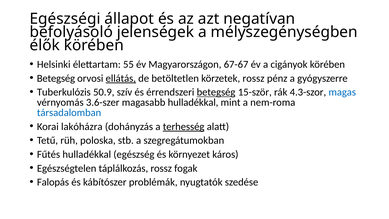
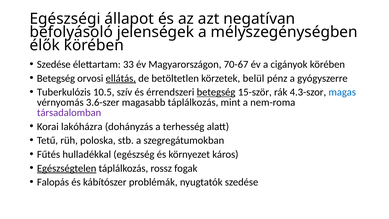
Helsinki at (54, 64): Helsinki -> Szedése
55: 55 -> 33
67-67: 67-67 -> 70-67
körzetek rossz: rossz -> belül
50.9: 50.9 -> 10.5
magasabb hulladékkal: hulladékkal -> táplálkozás
társadalomban colour: blue -> purple
terhesség underline: present -> none
Egészségtelen underline: none -> present
